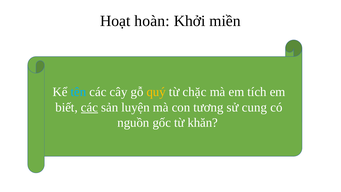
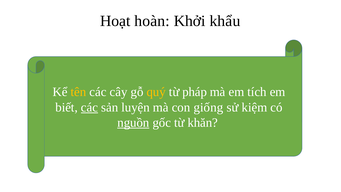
miền: miền -> khẩu
tên colour: light blue -> yellow
chặc: chặc -> pháp
tương: tương -> giống
cung: cung -> kiệm
nguồn underline: none -> present
